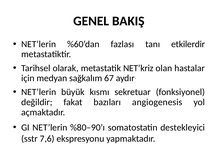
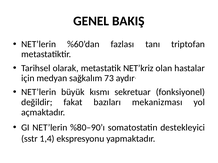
etkilerdir: etkilerdir -> triptofan
67: 67 -> 73
angiogenesis: angiogenesis -> mekanizması
7,6: 7,6 -> 1,4
